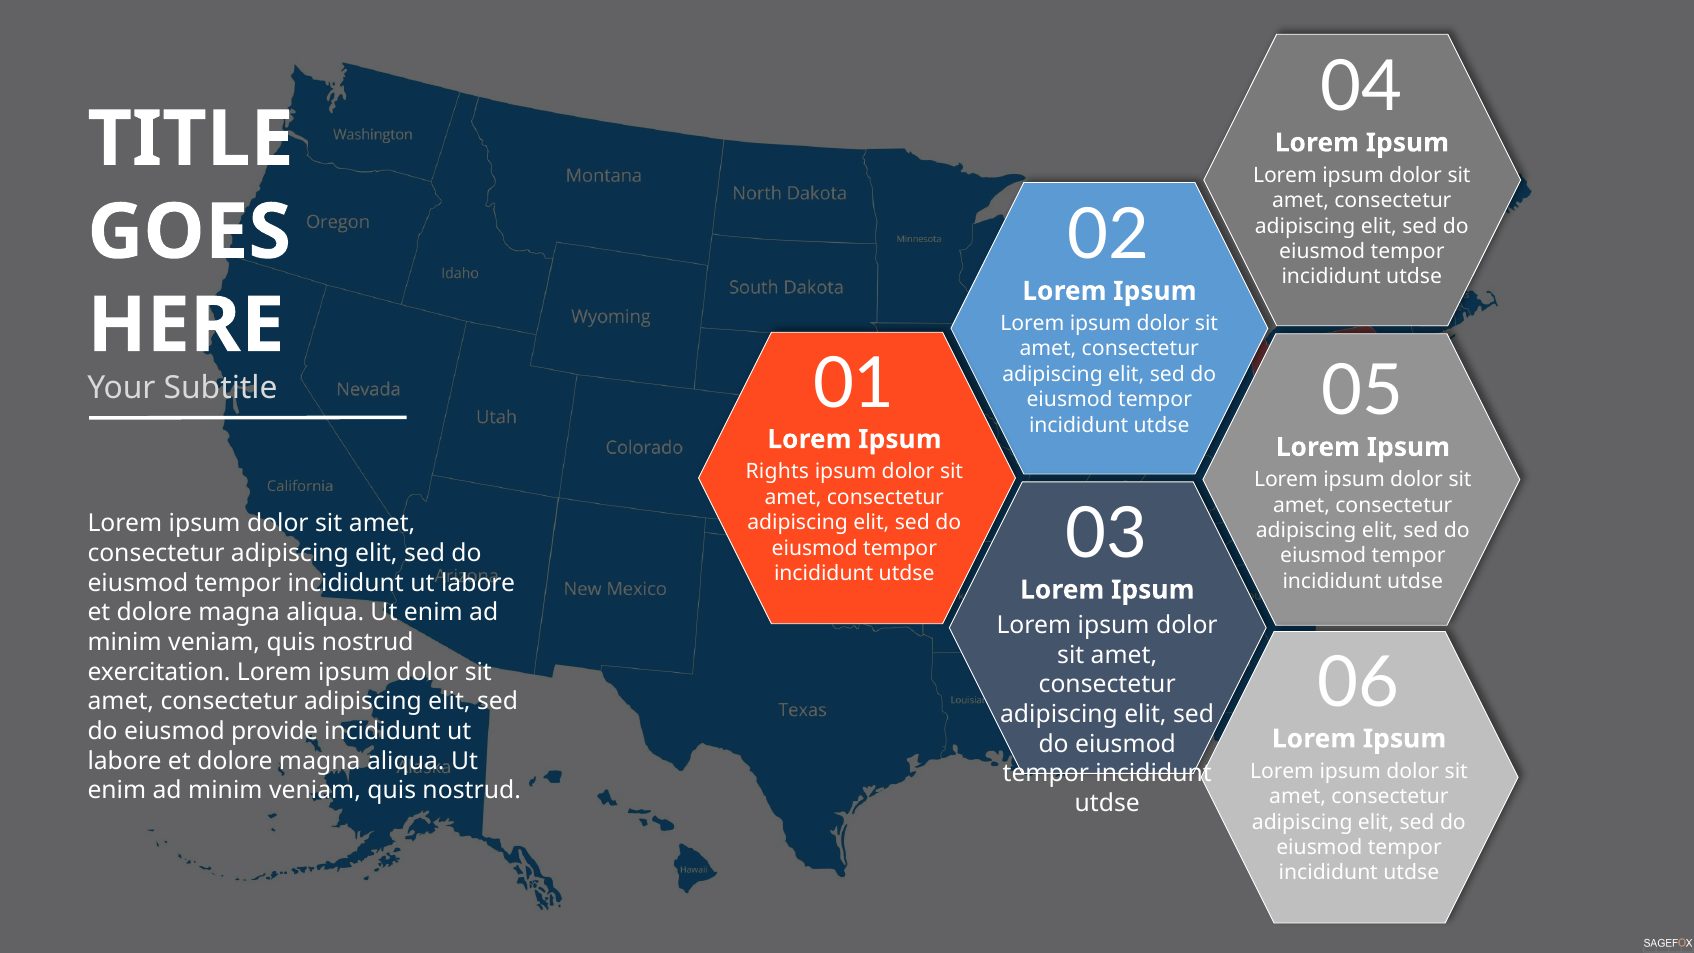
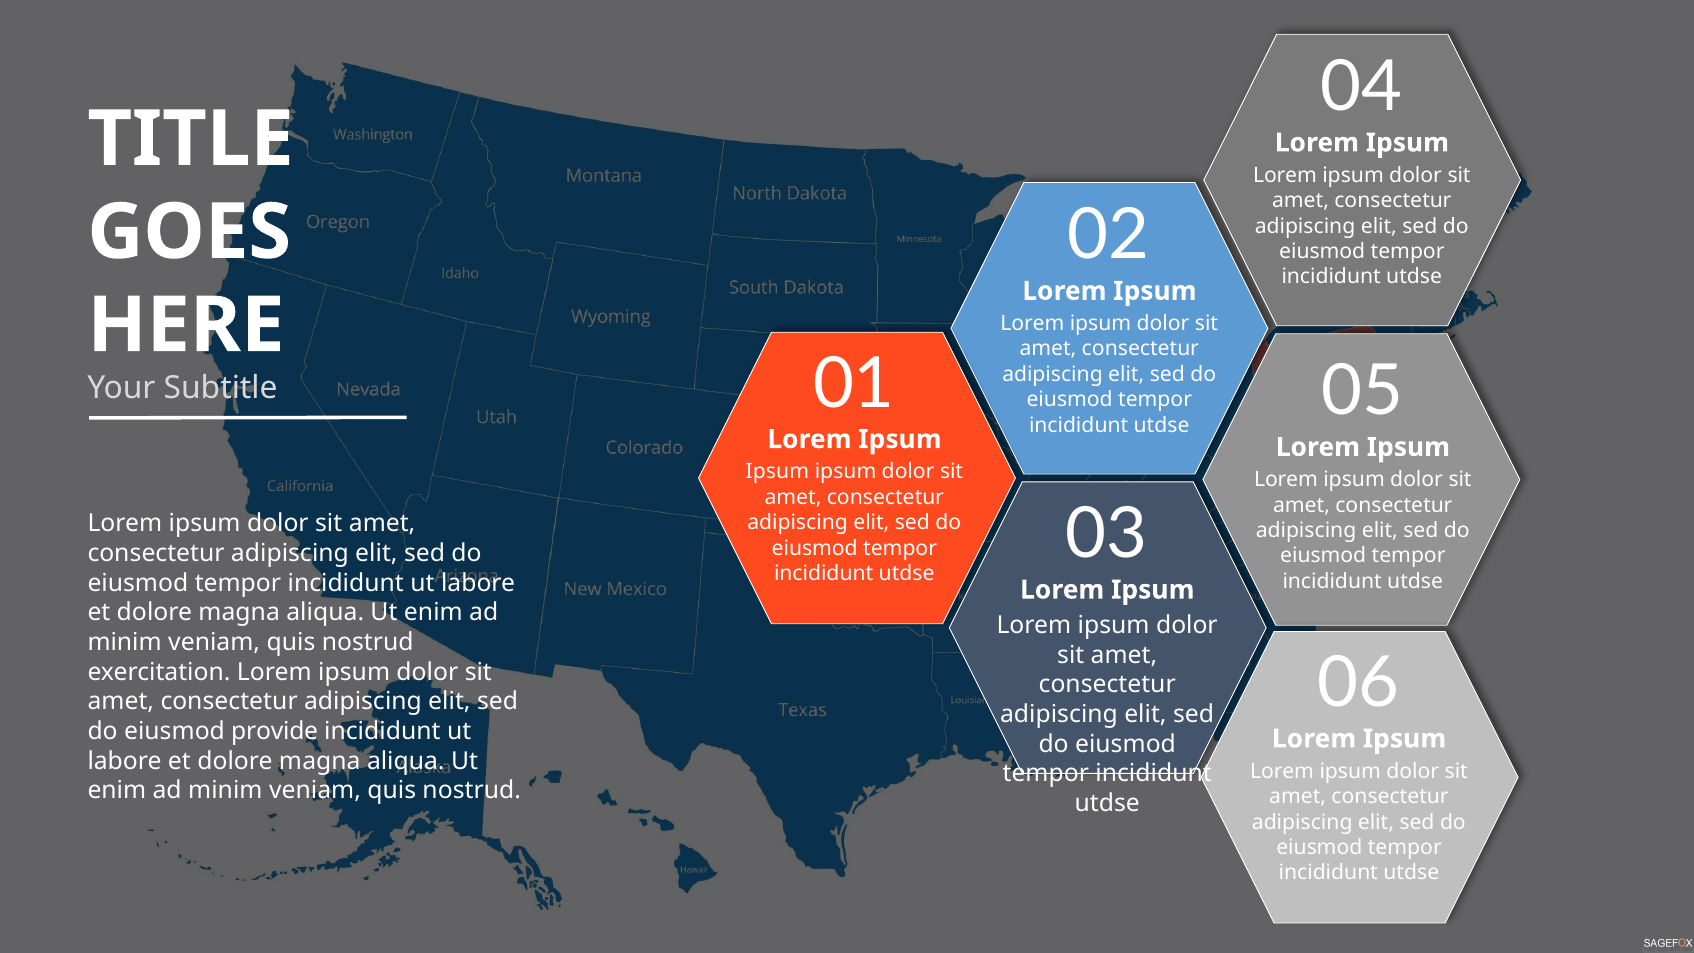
Rights at (777, 472): Rights -> Ipsum
